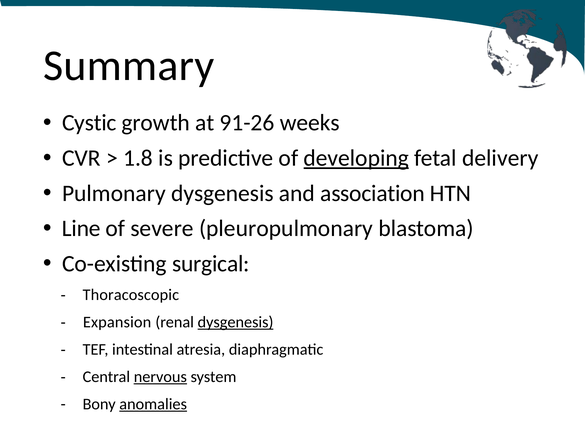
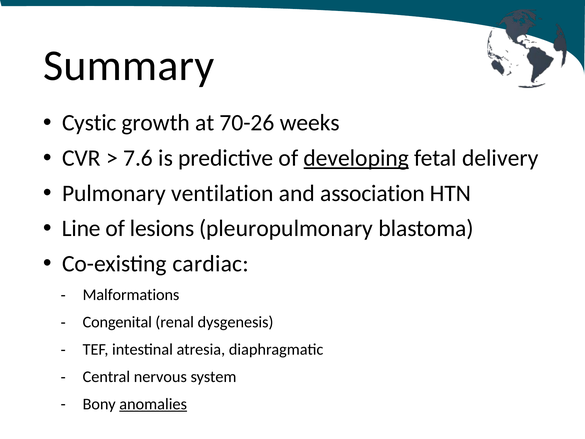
91-26: 91-26 -> 70-26
1.8: 1.8 -> 7.6
Pulmonary dysgenesis: dysgenesis -> ventilation
severe: severe -> lesions
surgical: surgical -> cardiac
Thoracoscopic: Thoracoscopic -> Malformations
Expansion: Expansion -> Congenital
dysgenesis at (236, 322) underline: present -> none
nervous underline: present -> none
